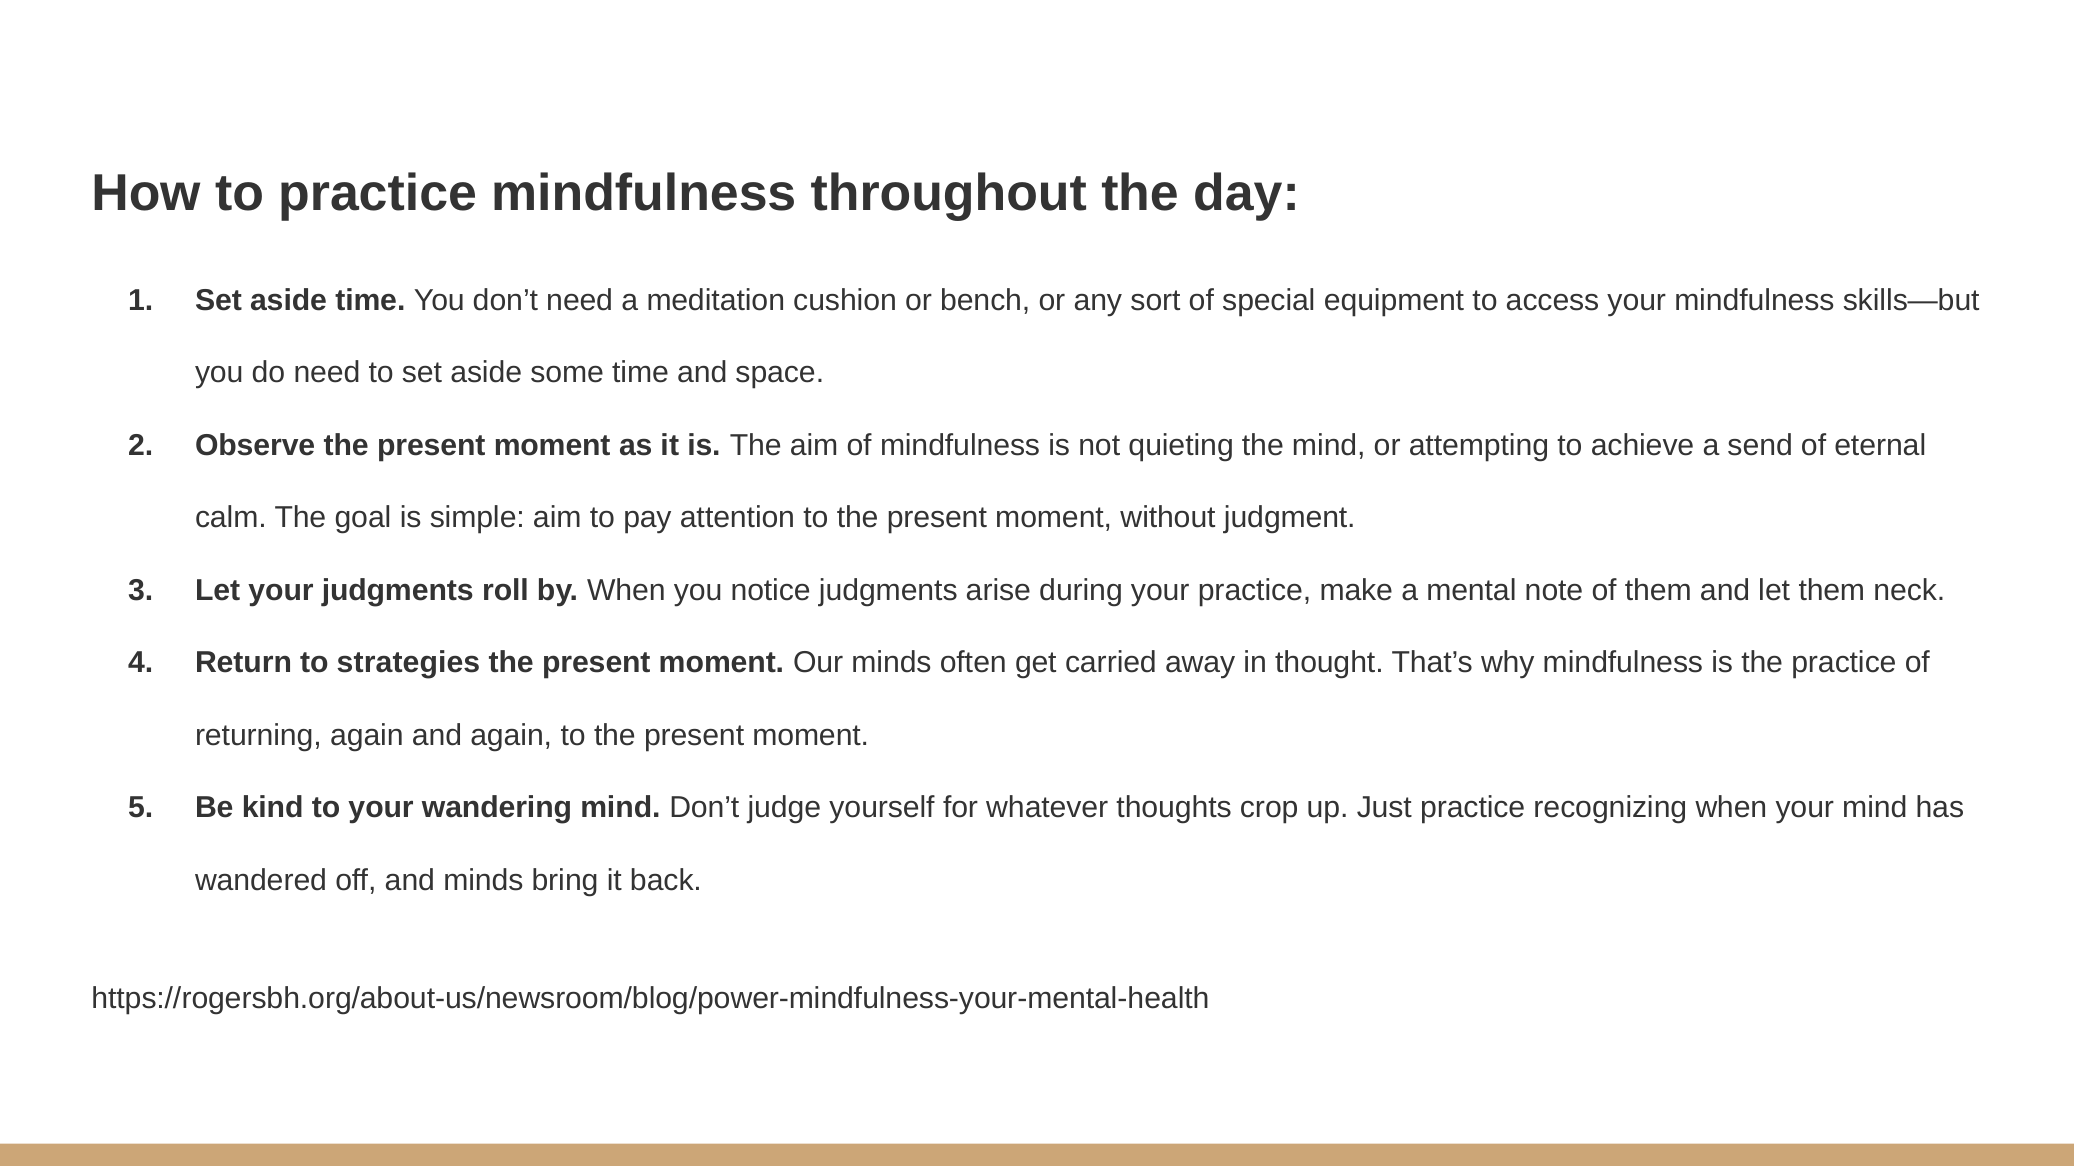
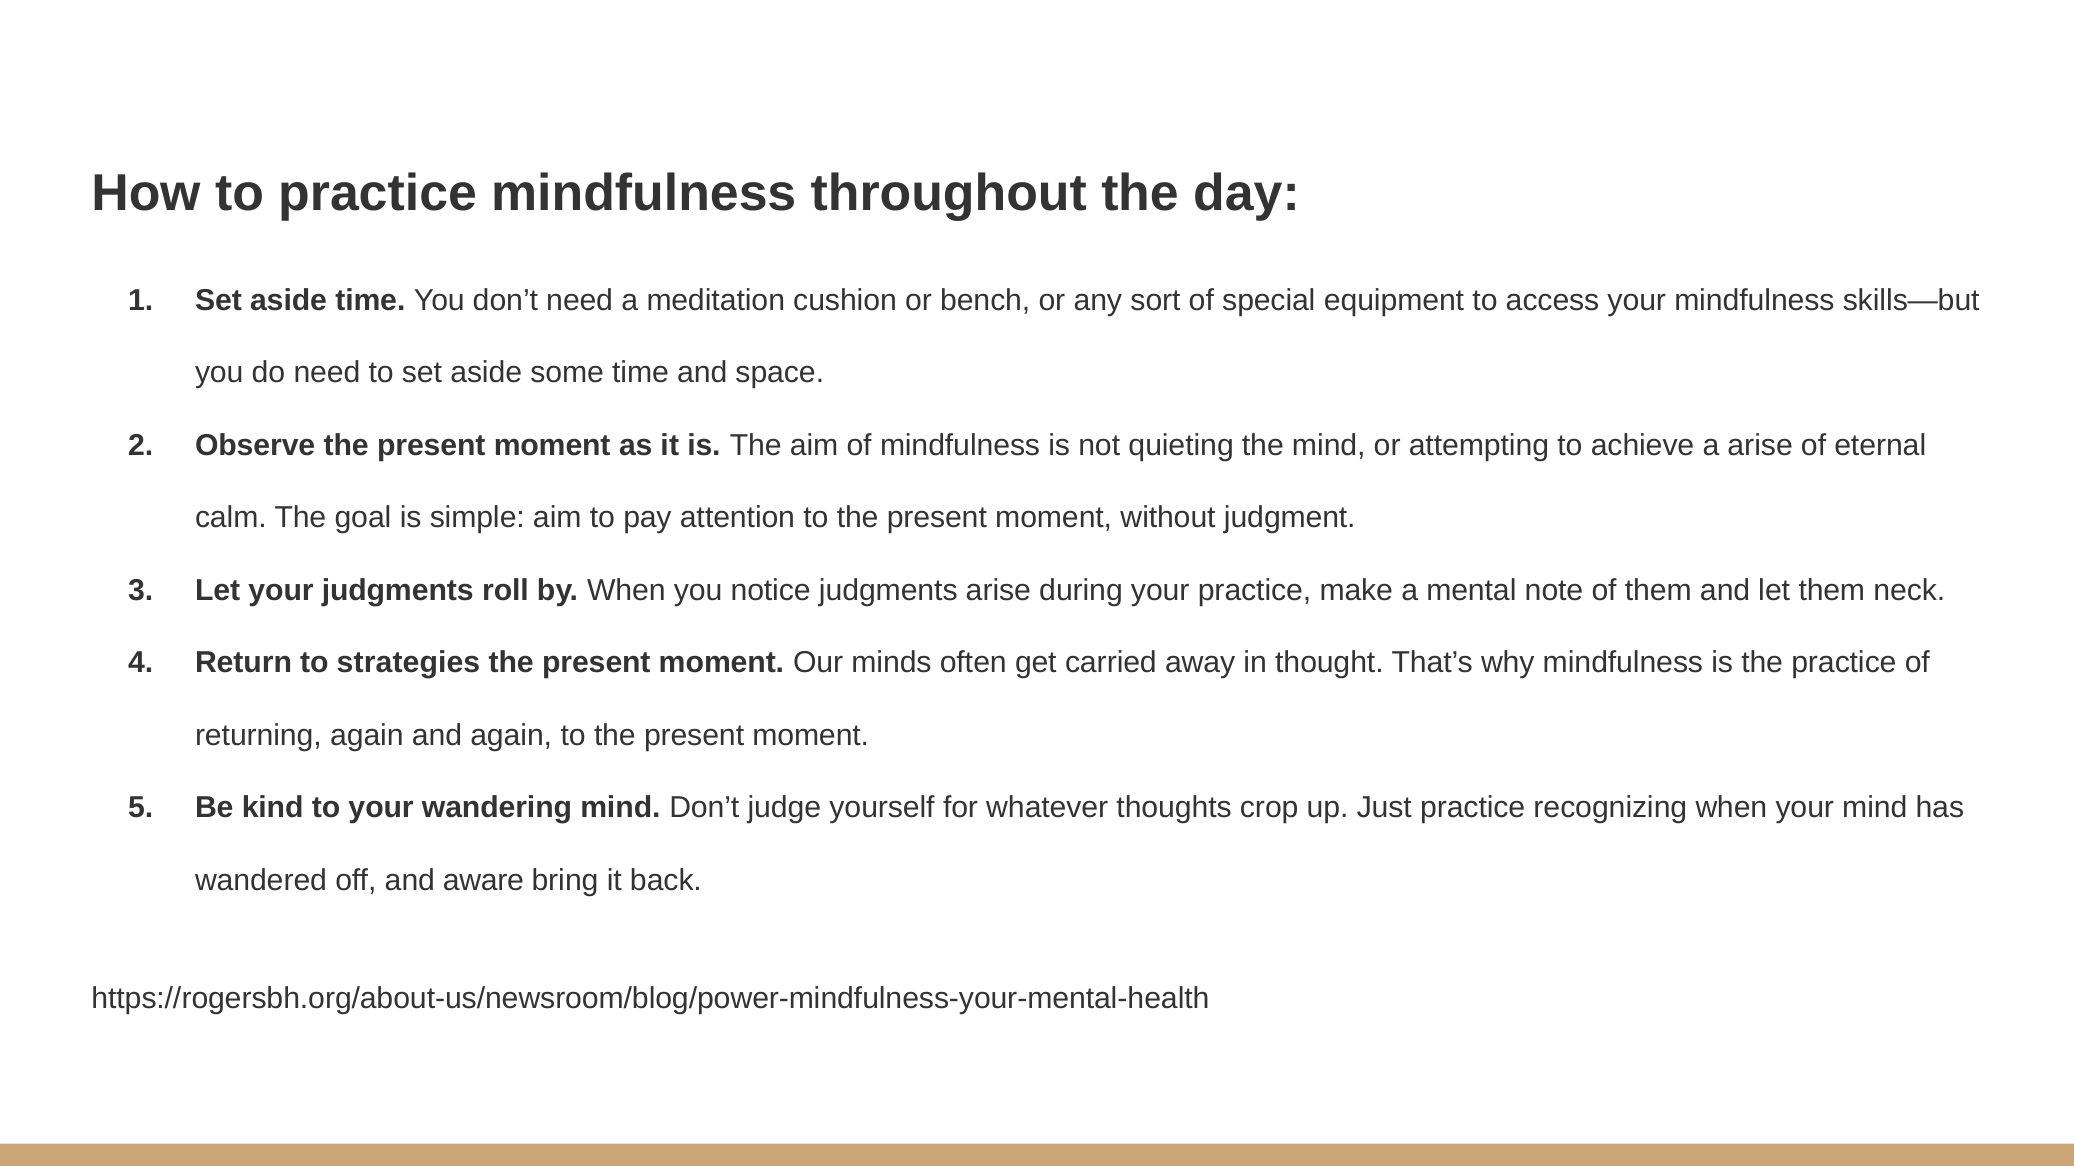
a send: send -> arise
and minds: minds -> aware
